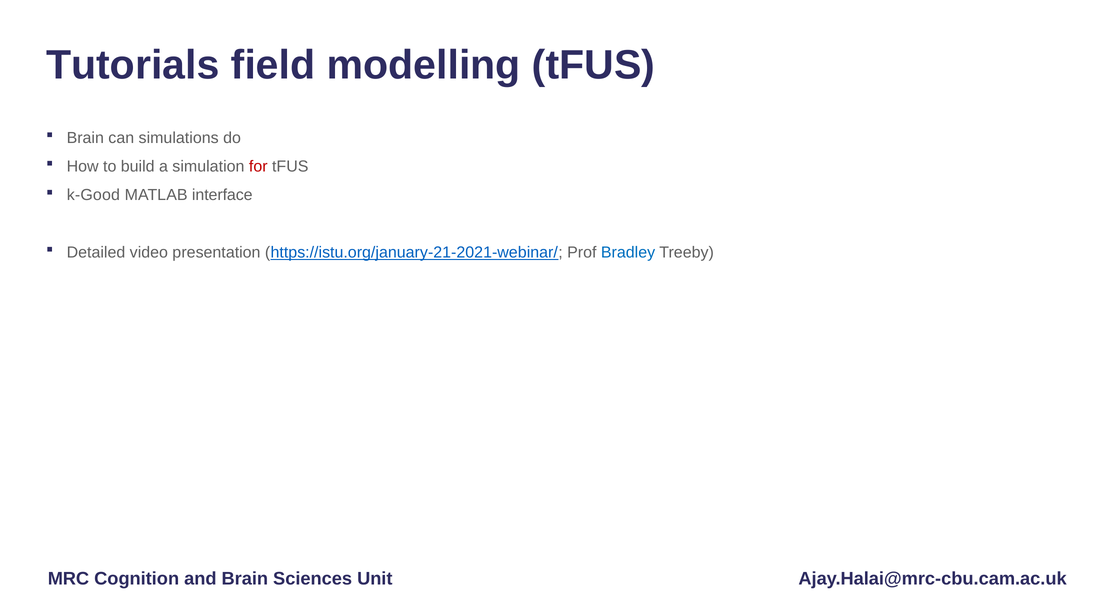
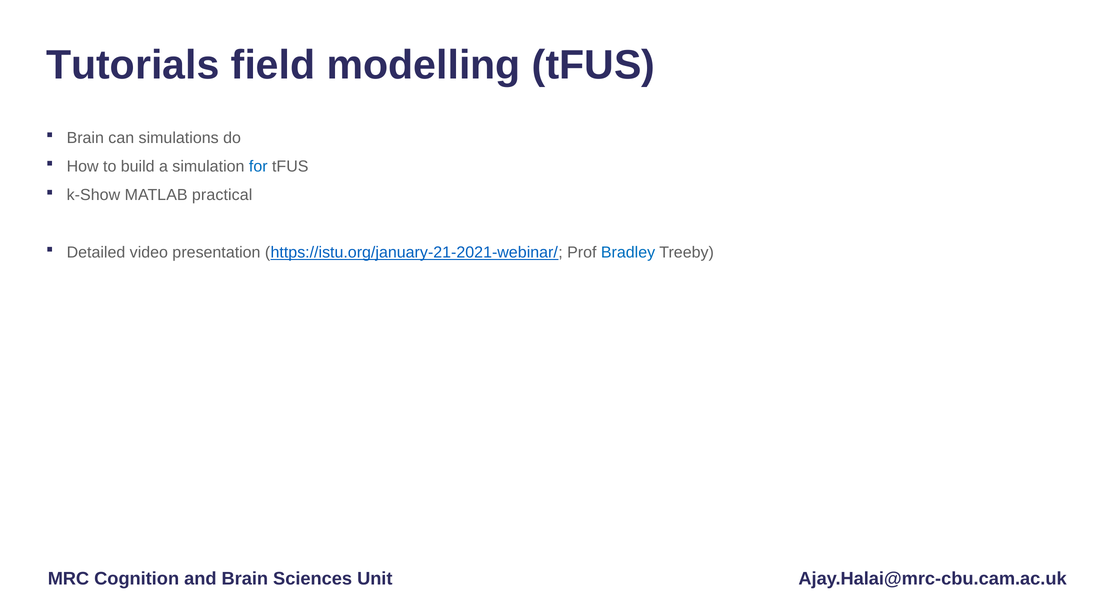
for colour: red -> blue
k-Good: k-Good -> k-Show
interface: interface -> practical
